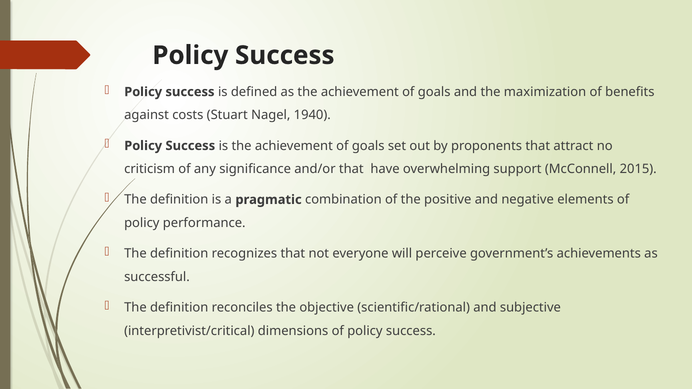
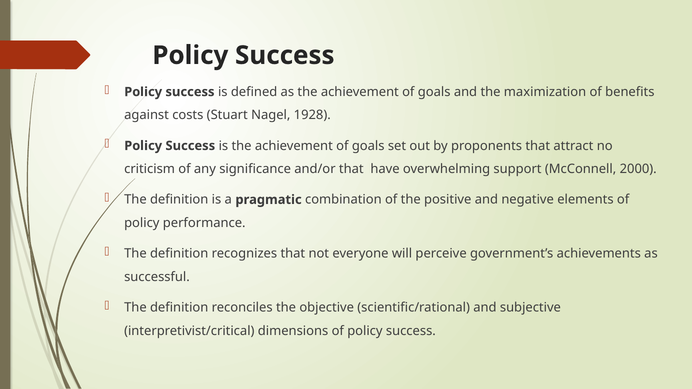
1940: 1940 -> 1928
2015: 2015 -> 2000
